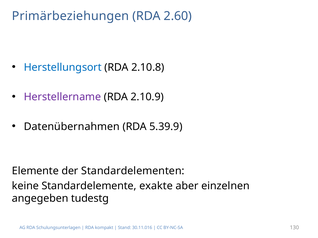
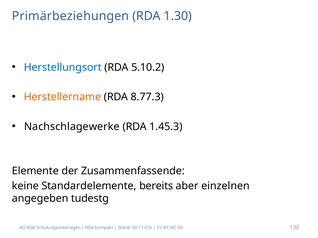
2.60: 2.60 -> 1.30
2.10.8: 2.10.8 -> 5.10.2
Herstellername colour: purple -> orange
2.10.9: 2.10.9 -> 8.77.3
Datenübernahmen: Datenübernahmen -> Nachschlagewerke
5.39.9: 5.39.9 -> 1.45.3
Standardelementen: Standardelementen -> Zusammenfassende
exakte: exakte -> bereits
